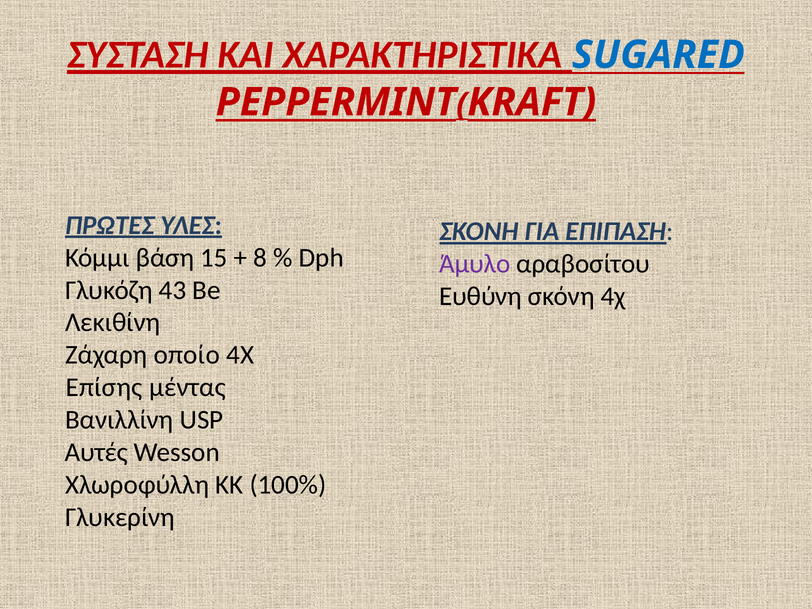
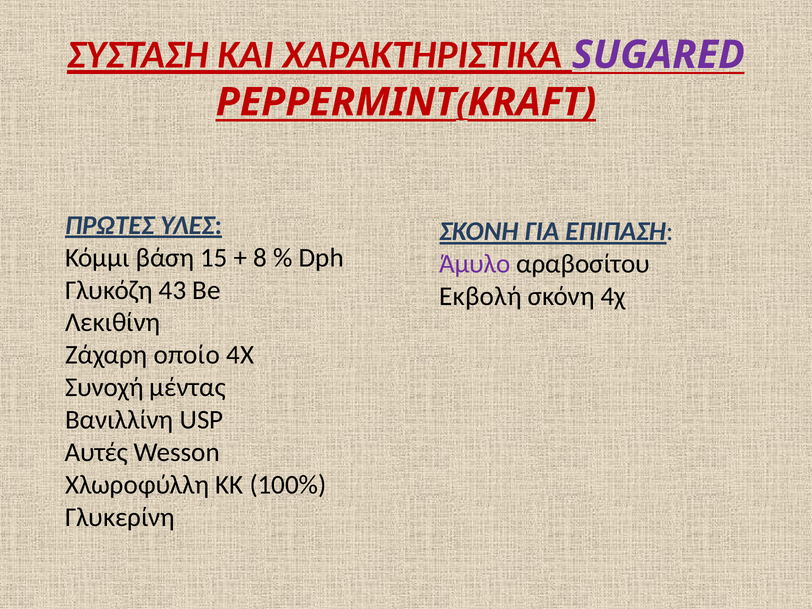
SUGARED colour: blue -> purple
Ευθύνη: Ευθύνη -> Εκβολή
Επίσης: Επίσης -> Συνοχή
